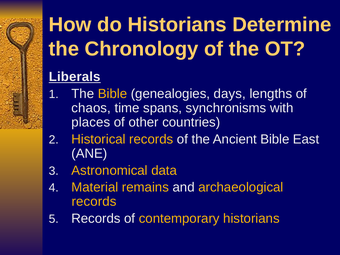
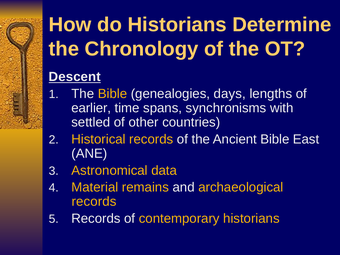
Liberals: Liberals -> Descent
chaos: chaos -> earlier
places: places -> settled
